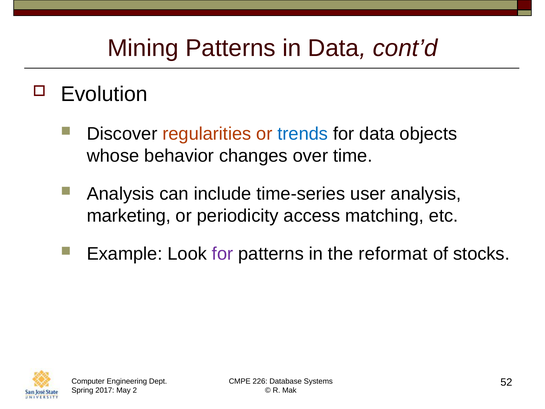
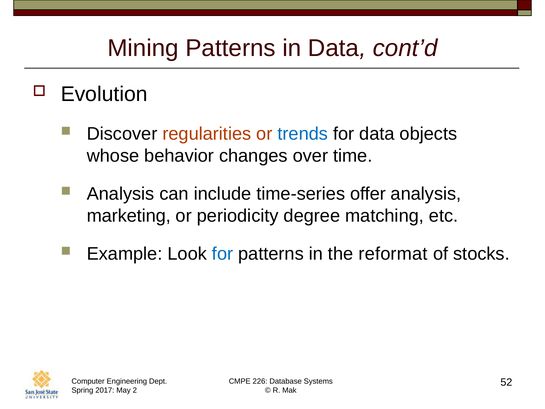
user: user -> offer
access: access -> degree
for at (223, 254) colour: purple -> blue
